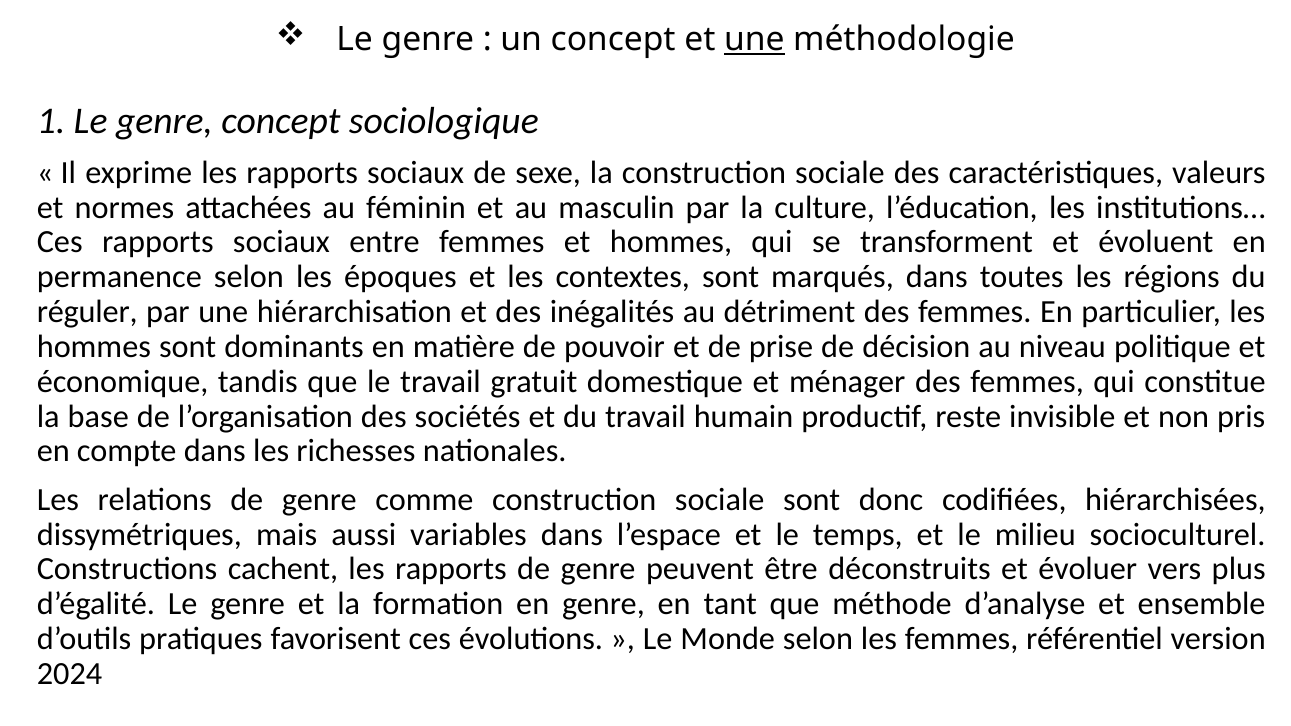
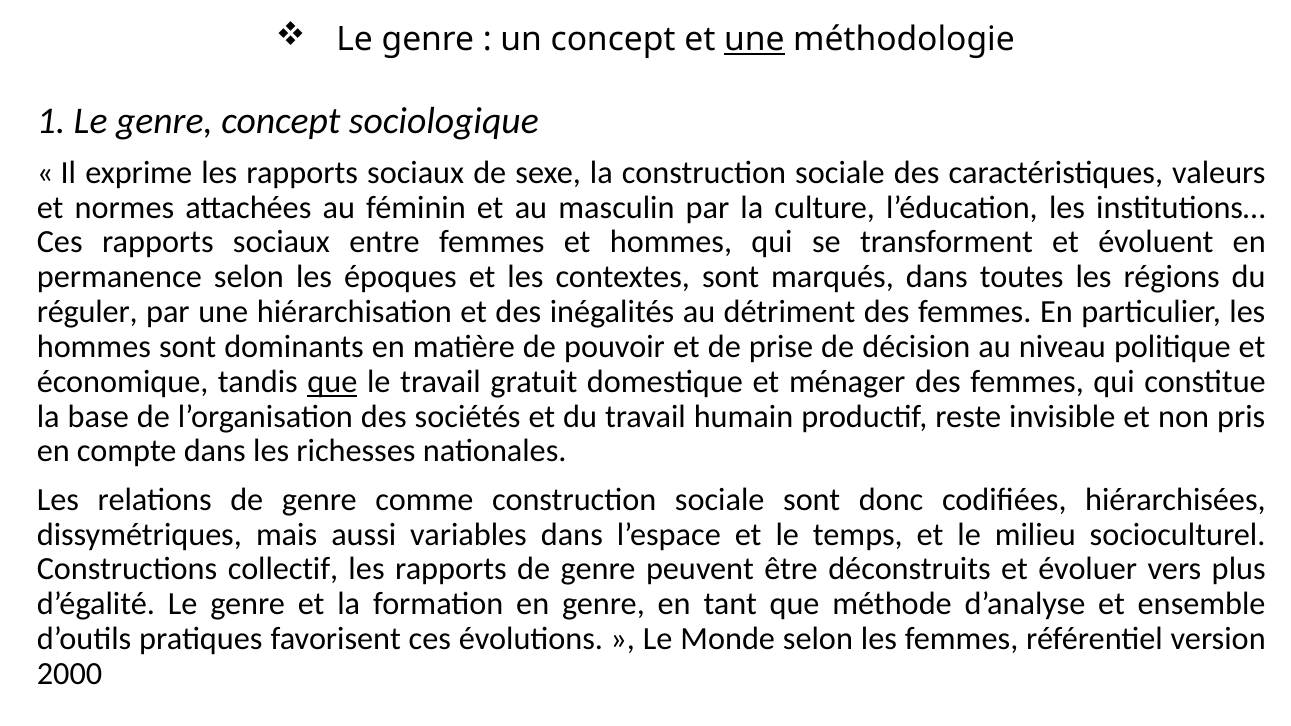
que at (332, 382) underline: none -> present
cachent: cachent -> collectif
2024: 2024 -> 2000
